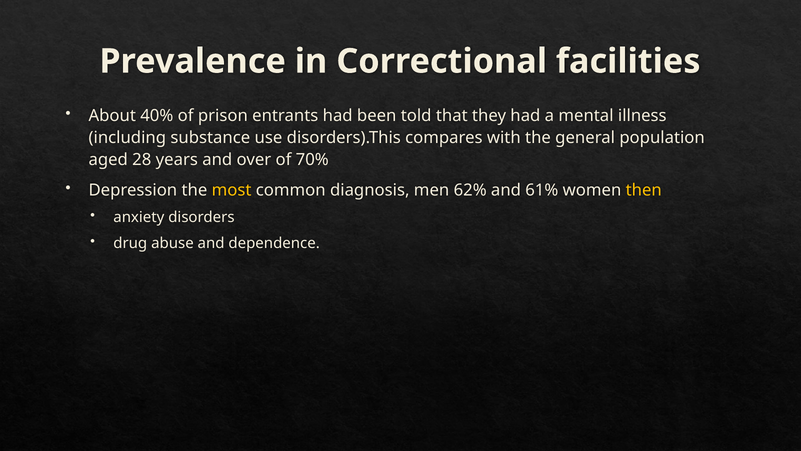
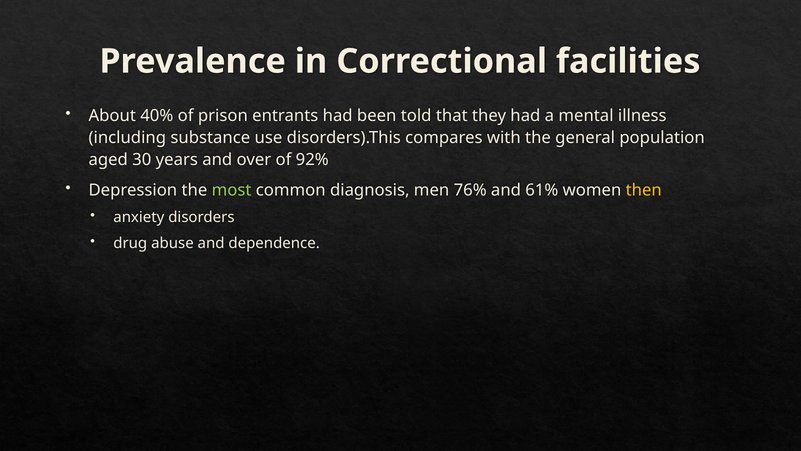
28: 28 -> 30
70%: 70% -> 92%
most colour: yellow -> light green
62%: 62% -> 76%
